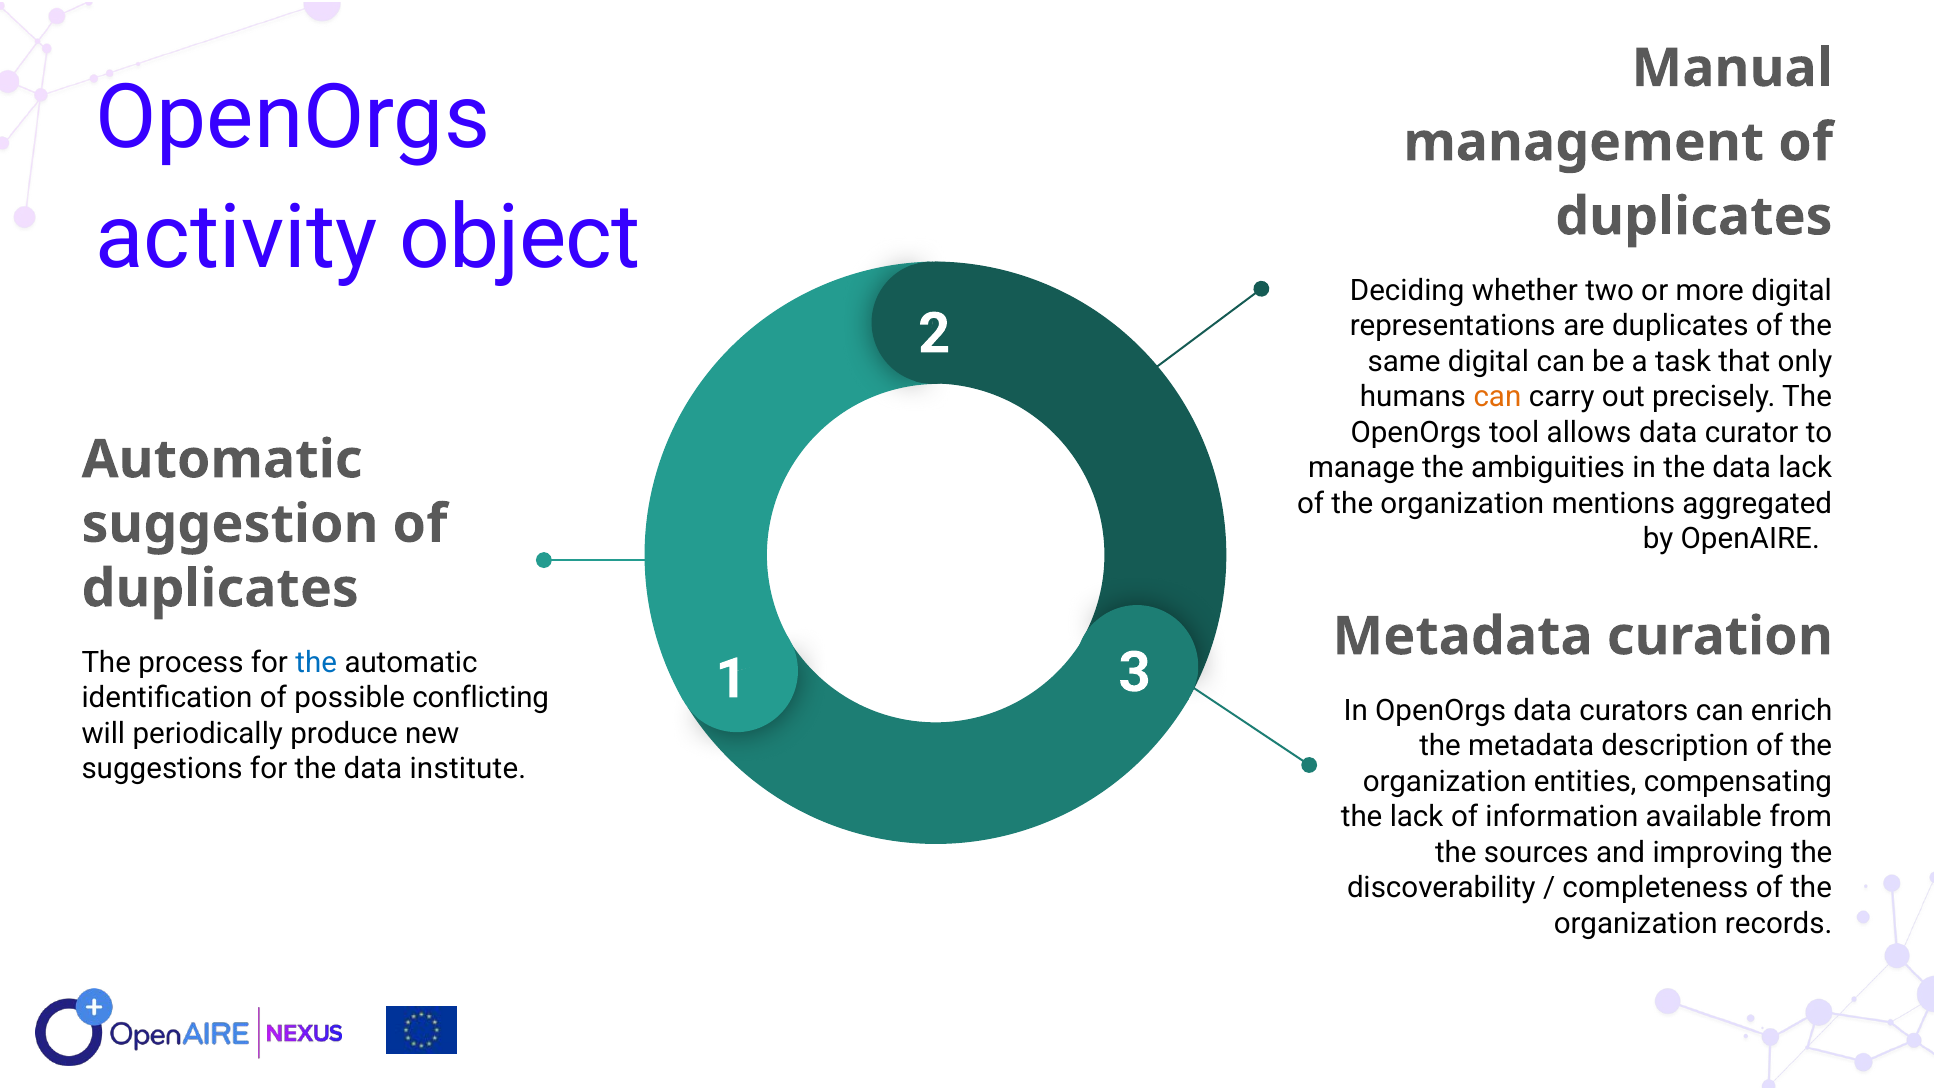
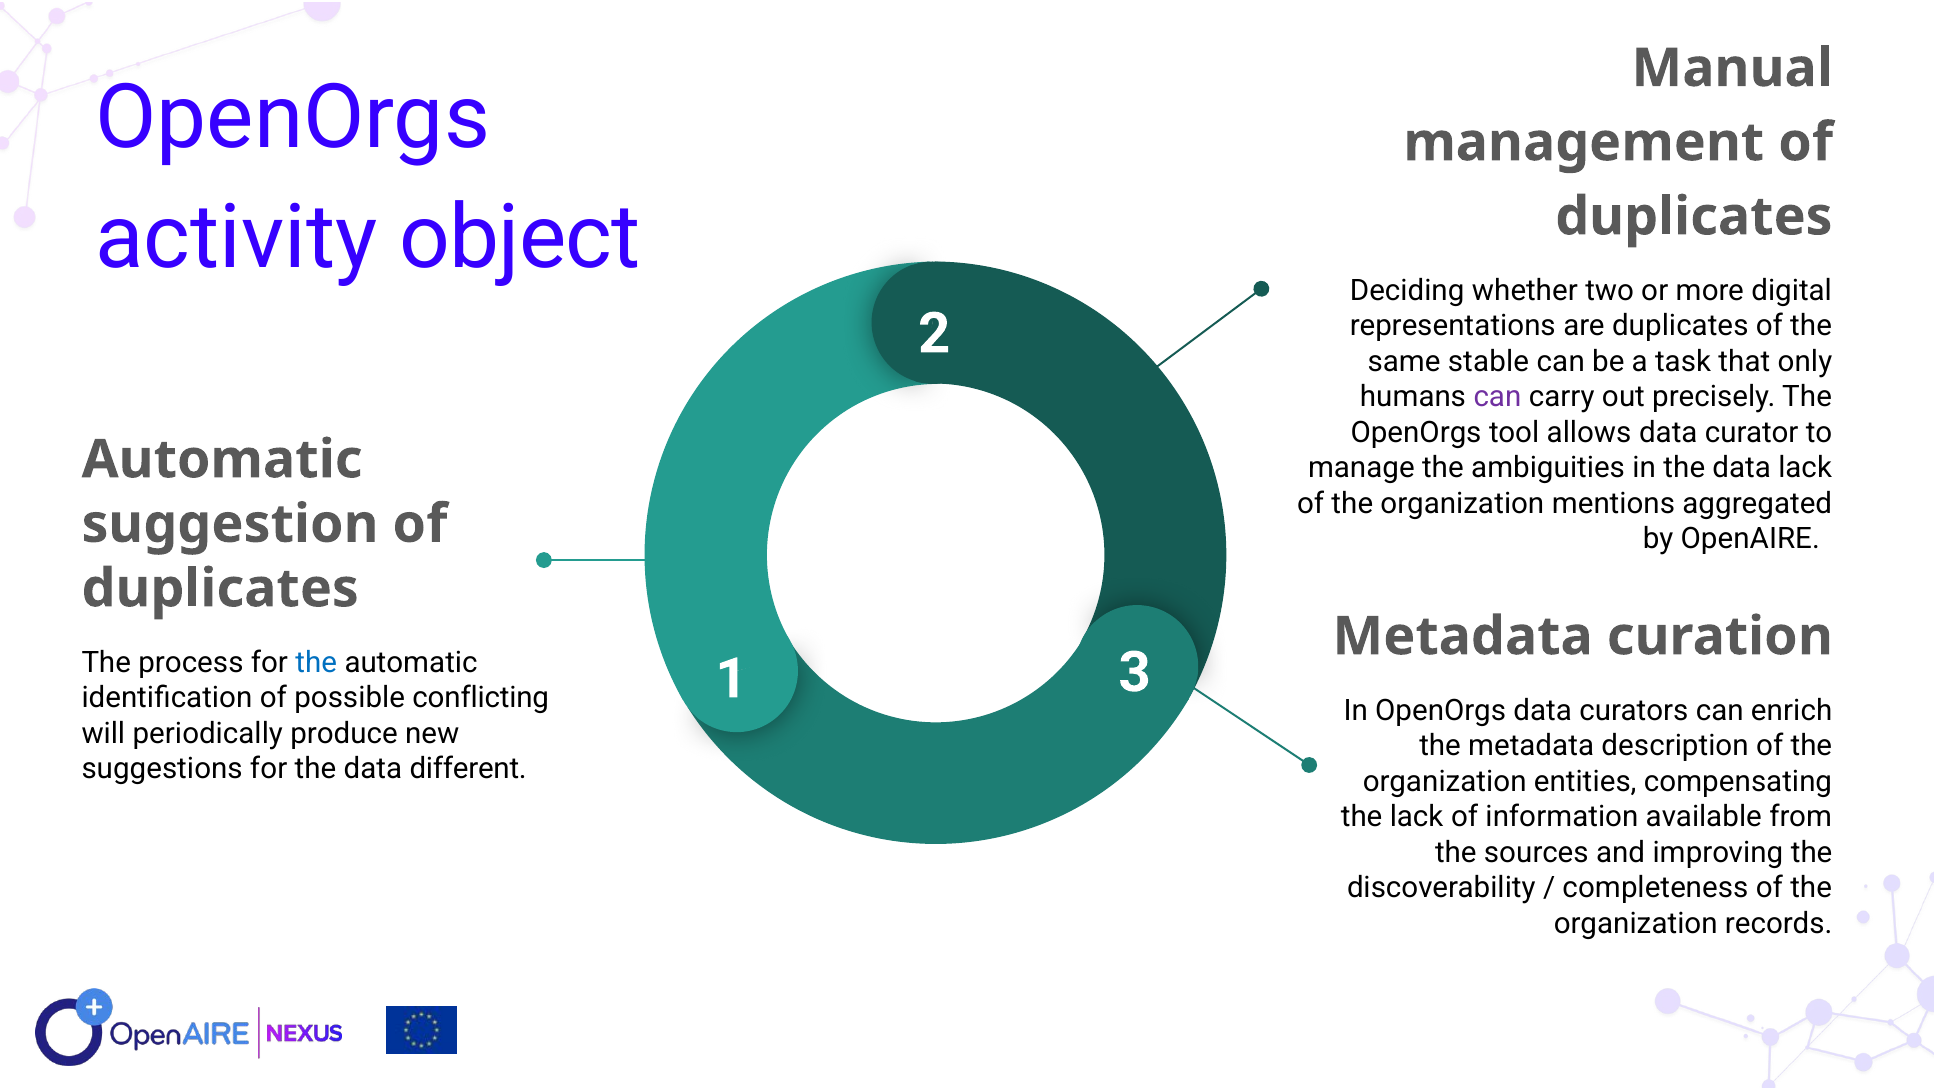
same digital: digital -> stable
can at (1497, 397) colour: orange -> purple
institute: institute -> different
